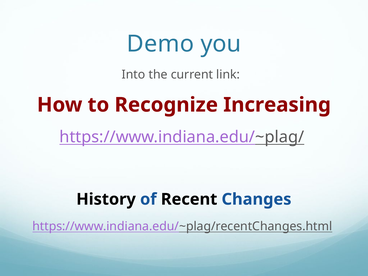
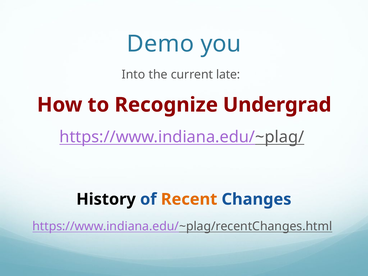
link: link -> late
Increasing: Increasing -> Undergrad
Recent colour: black -> orange
